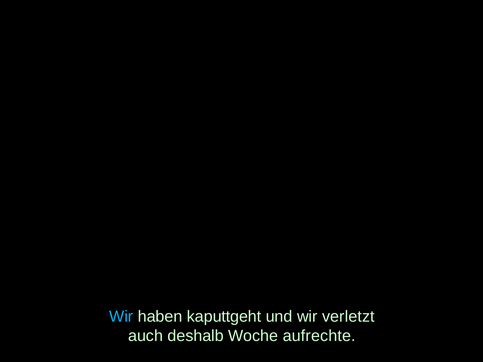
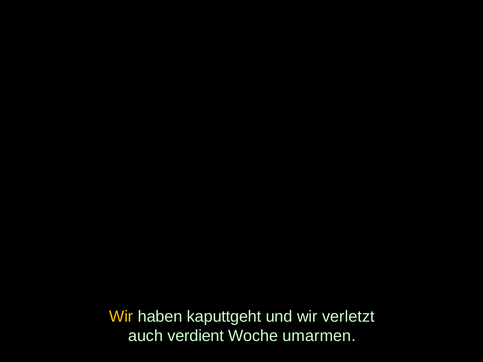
Wir at (121, 317) colour: light blue -> yellow
deshalb: deshalb -> verdient
aufrechte: aufrechte -> umarmen
